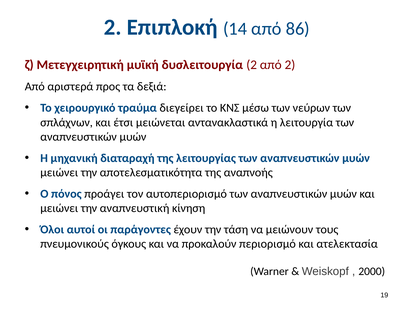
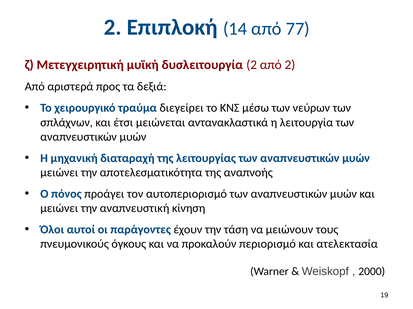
86: 86 -> 77
